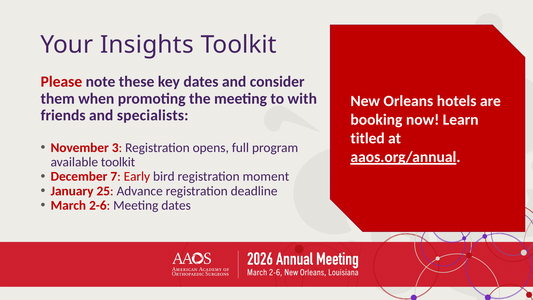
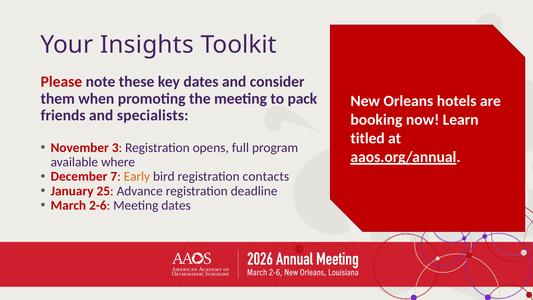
with: with -> pack
available toolkit: toolkit -> where
Early colour: red -> orange
moment: moment -> contacts
